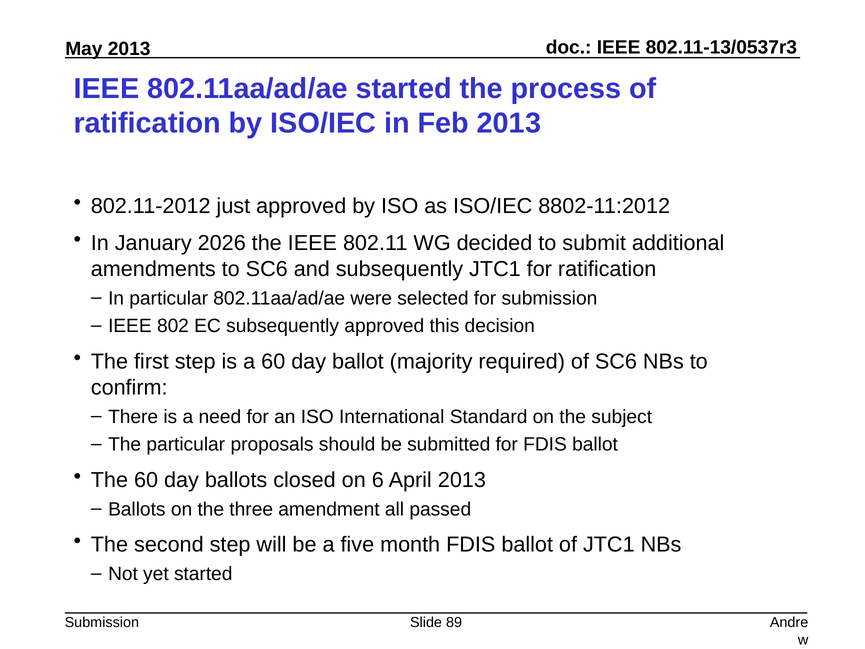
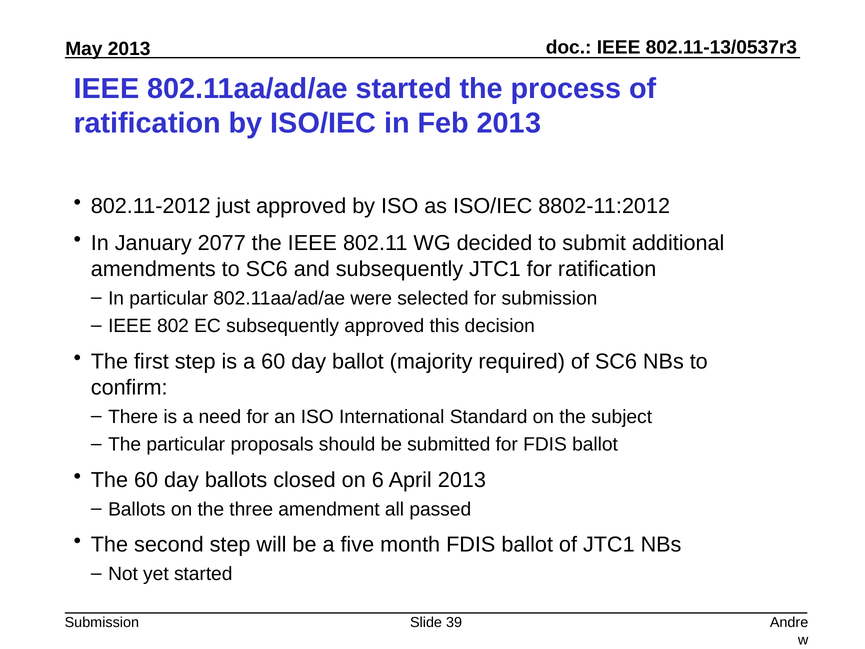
2026: 2026 -> 2077
89: 89 -> 39
